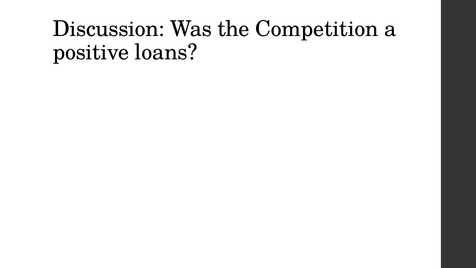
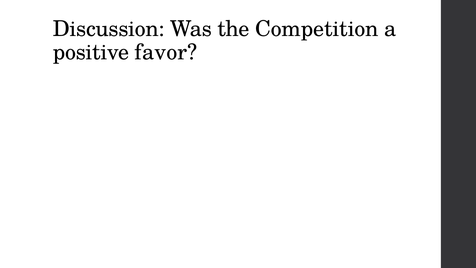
loans: loans -> favor
